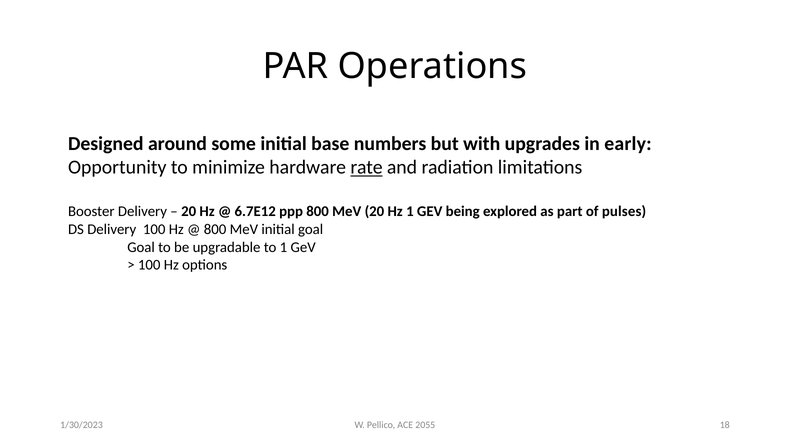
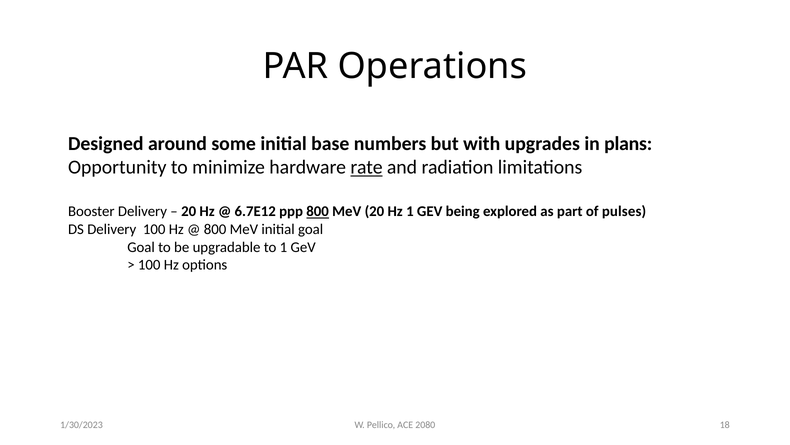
early: early -> plans
800 at (318, 211) underline: none -> present
2055: 2055 -> 2080
